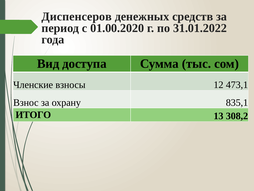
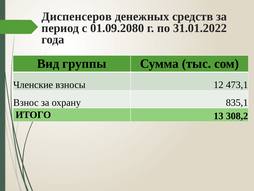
01.00.2020: 01.00.2020 -> 01.09.2080
доступа: доступа -> группы
